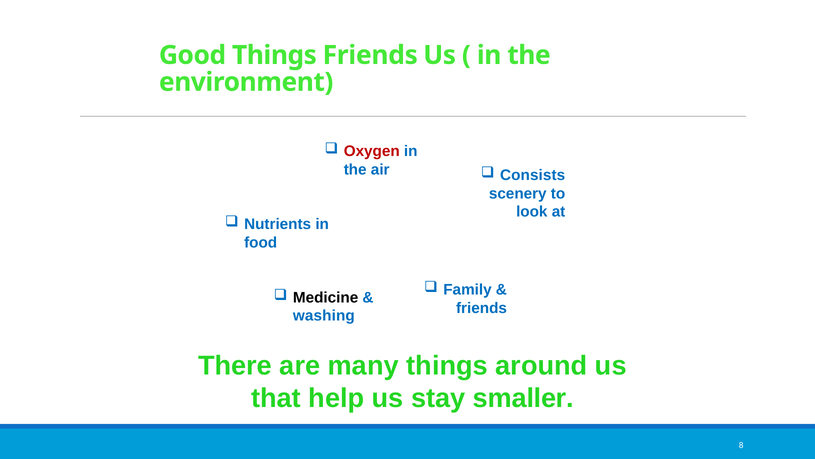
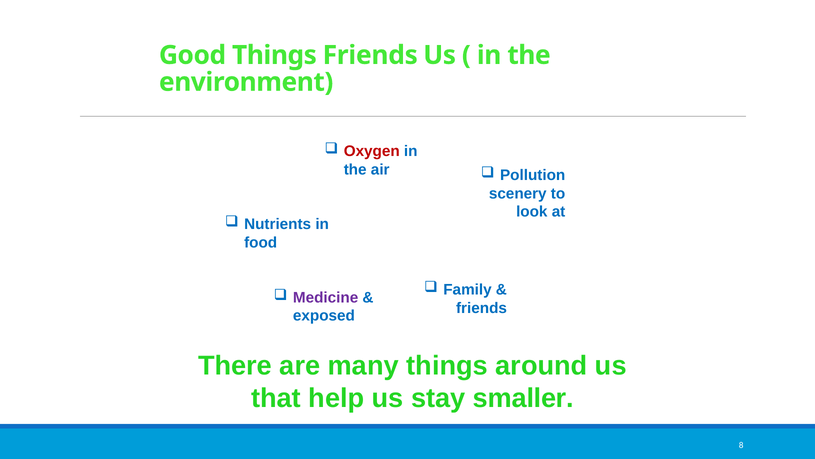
Consists: Consists -> Pollution
Medicine colour: black -> purple
washing: washing -> exposed
